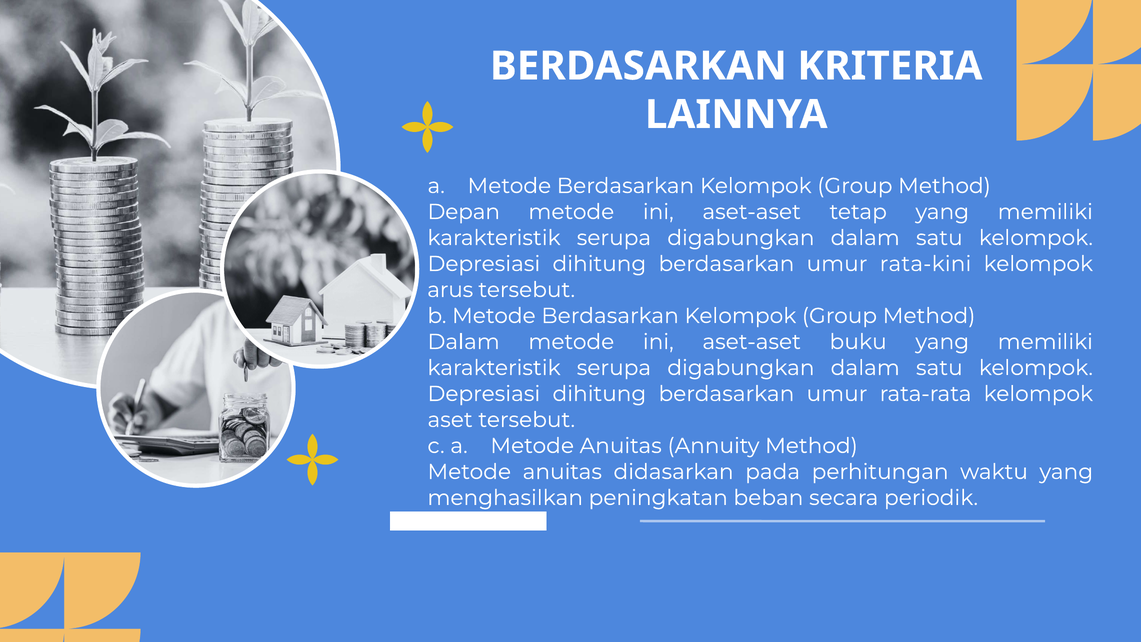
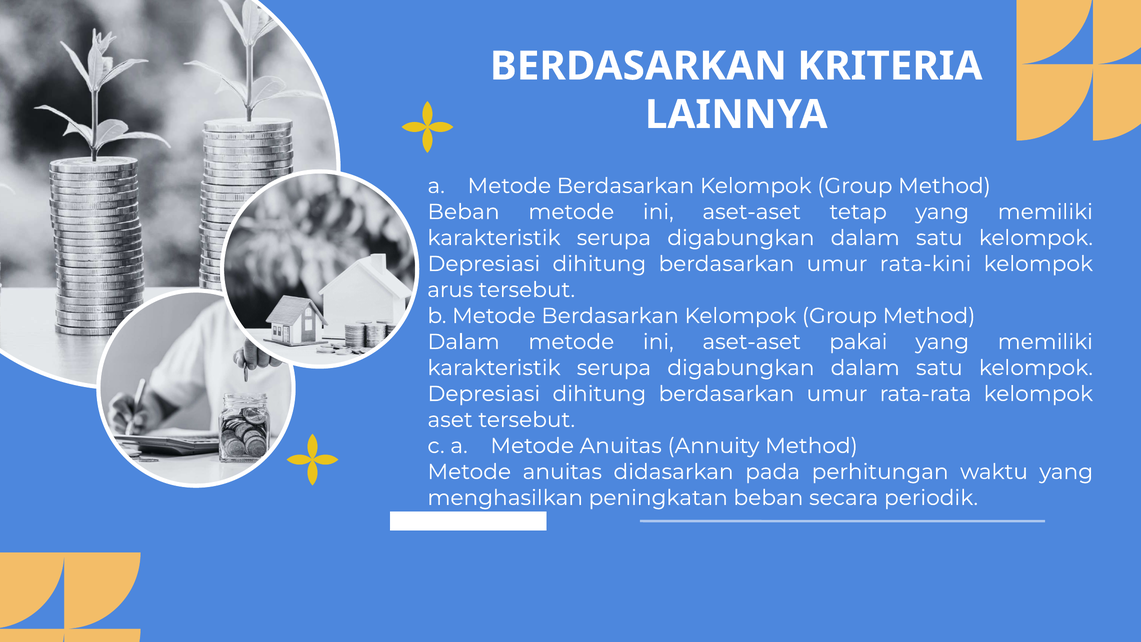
Depan at (464, 212): Depan -> Beban
buku: buku -> pakai
